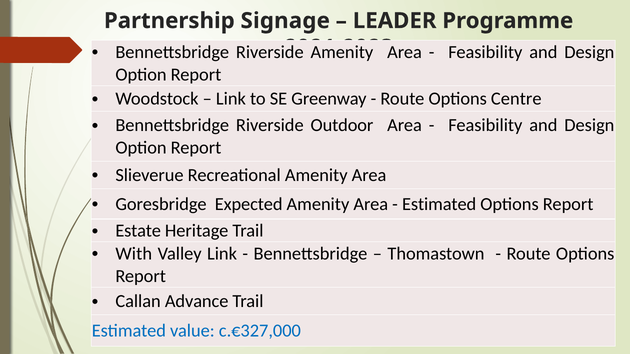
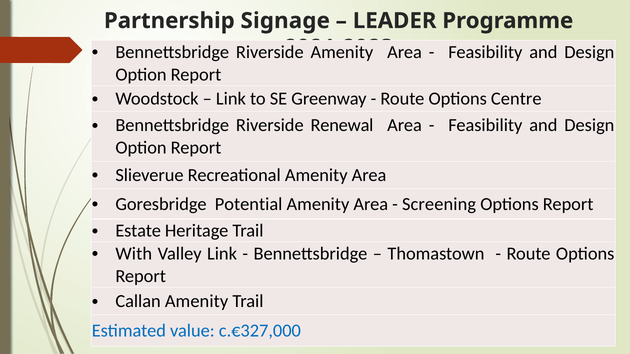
Outdoor: Outdoor -> Renewal
Expected: Expected -> Potential
Estimated at (439, 204): Estimated -> Screening
Callan Advance: Advance -> Amenity
